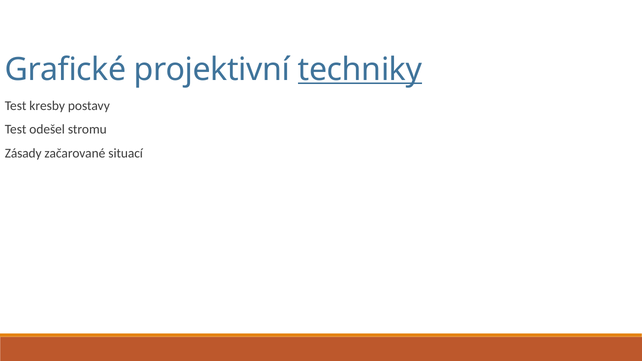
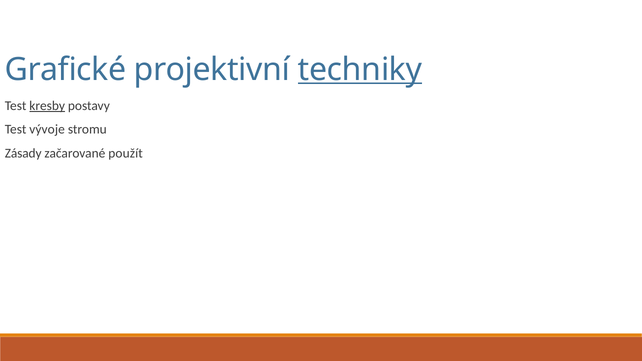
kresby underline: none -> present
odešel: odešel -> vývoje
situací: situací -> použít
